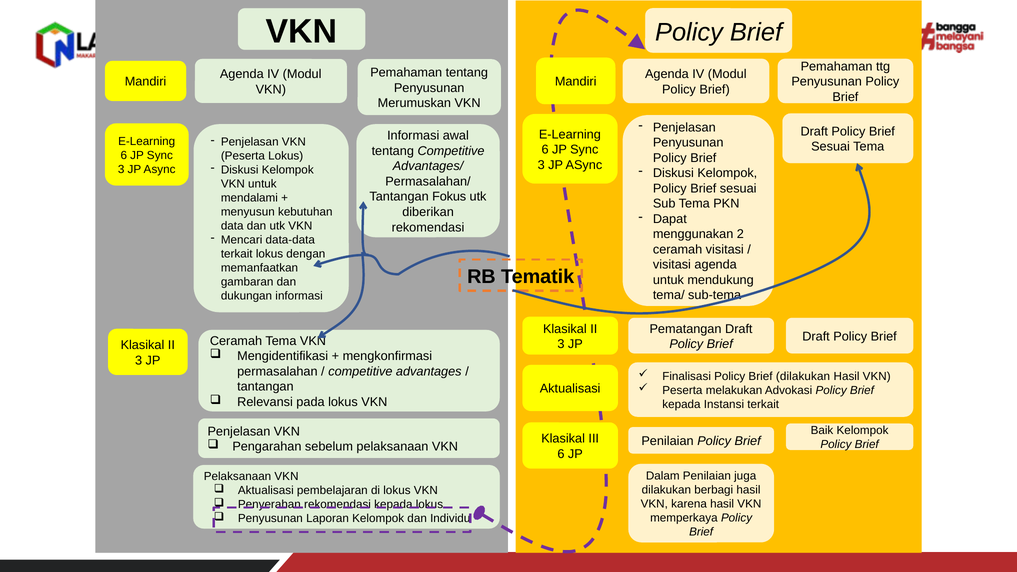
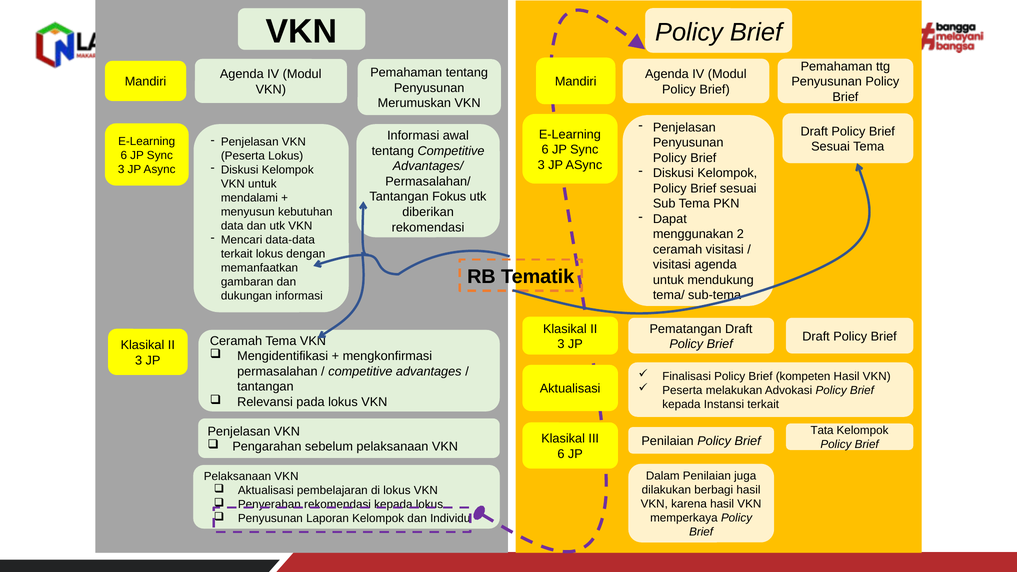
Brief dilakukan: dilakukan -> kompeten
Baik: Baik -> Tata
